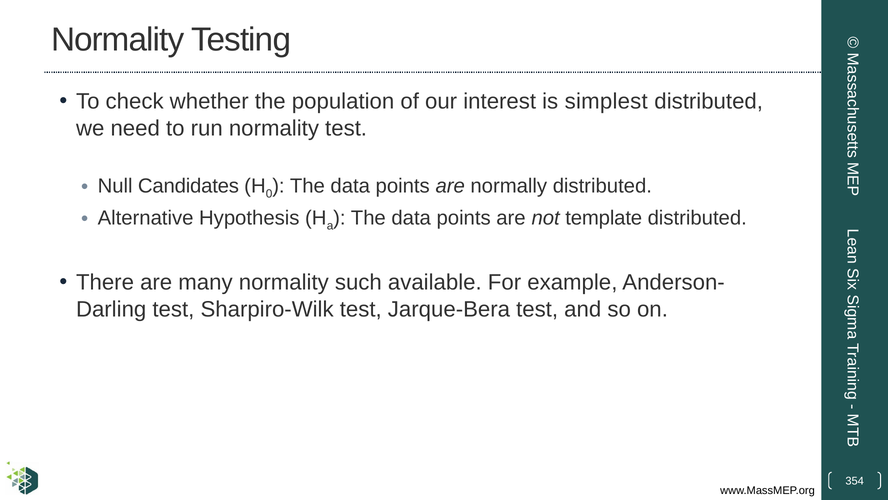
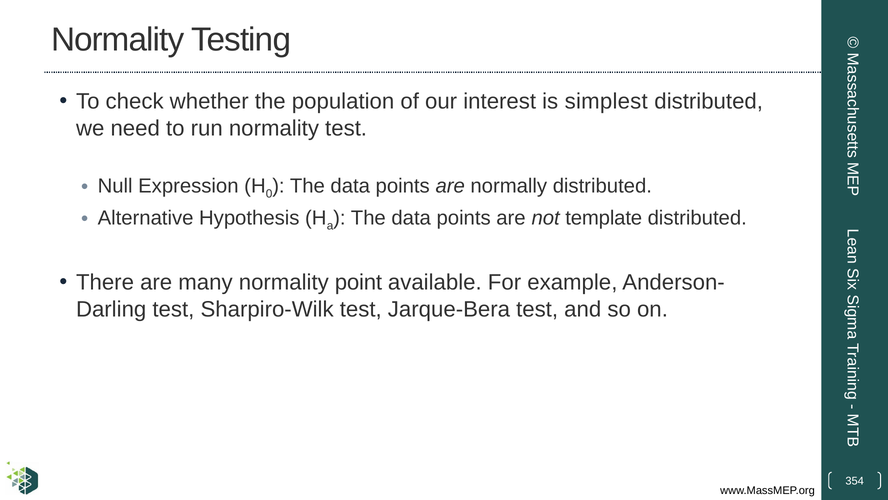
Candidates: Candidates -> Expression
such: such -> point
